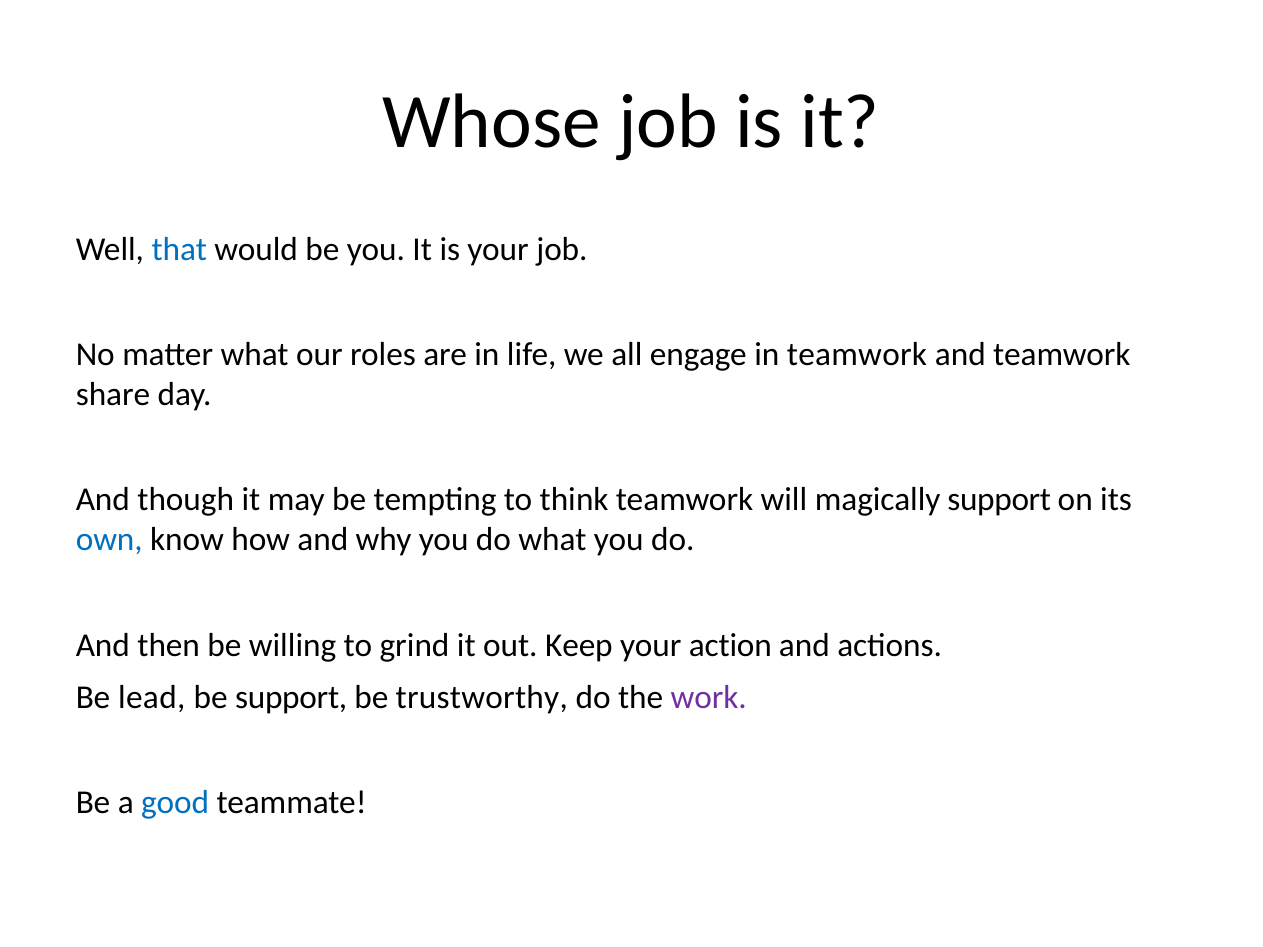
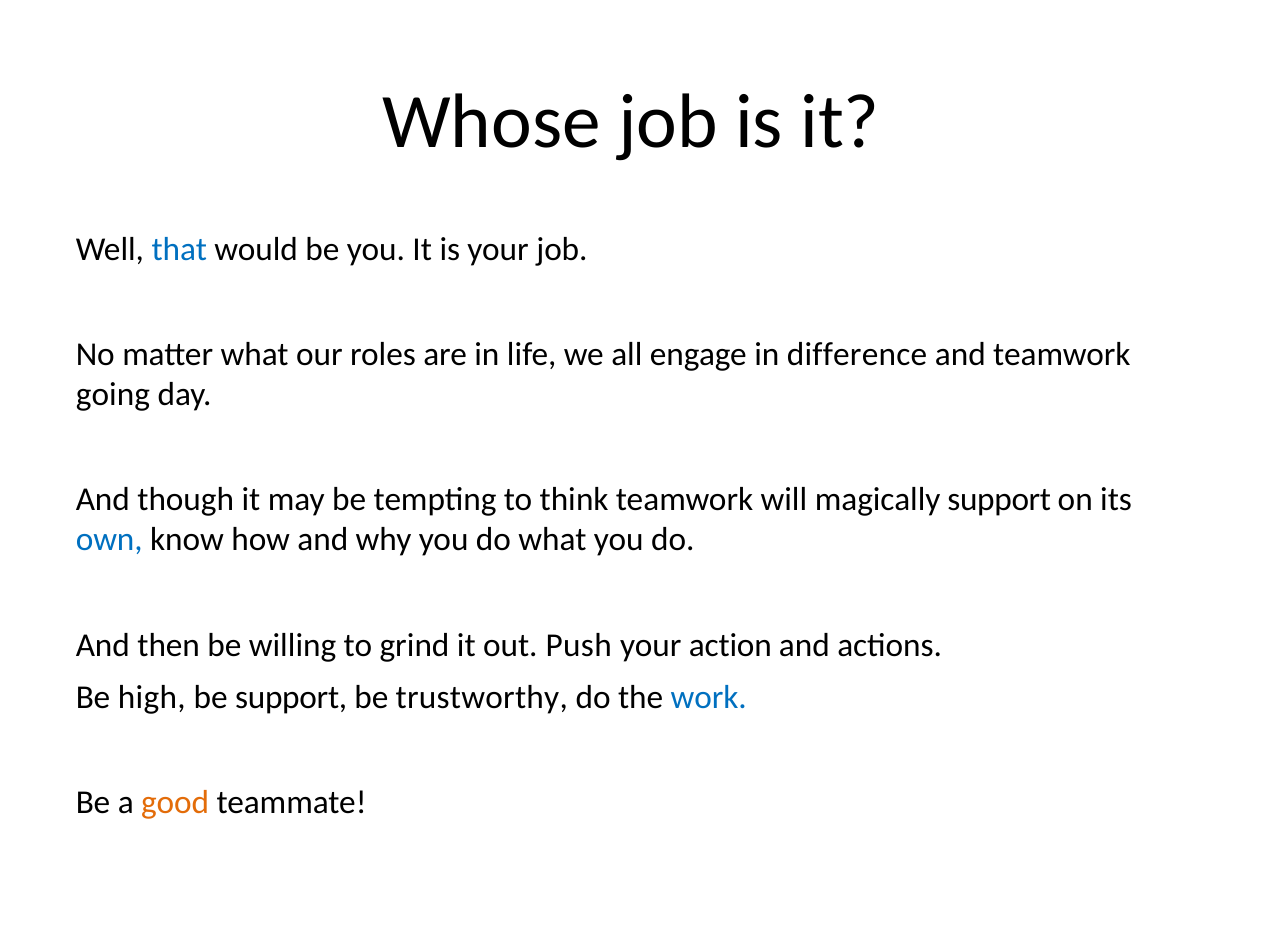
in teamwork: teamwork -> difference
share: share -> going
Keep: Keep -> Push
lead: lead -> high
work colour: purple -> blue
good colour: blue -> orange
